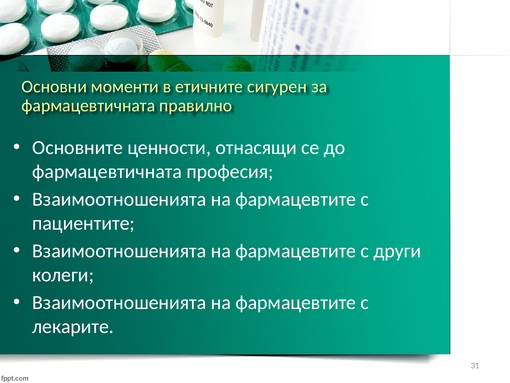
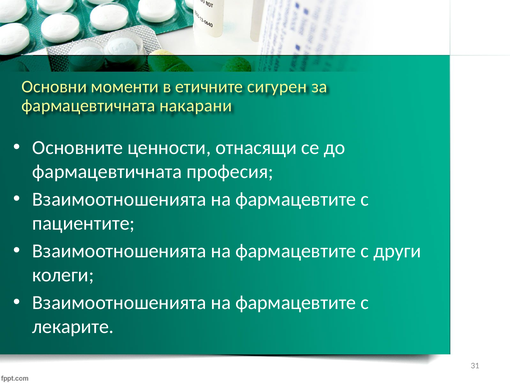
правилно: правилно -> накарани
